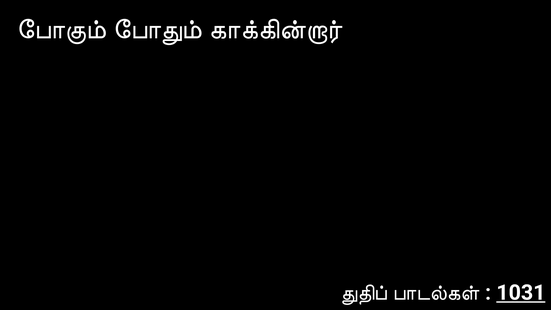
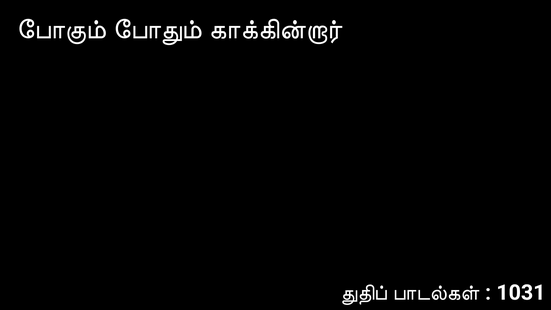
1031 underline: present -> none
